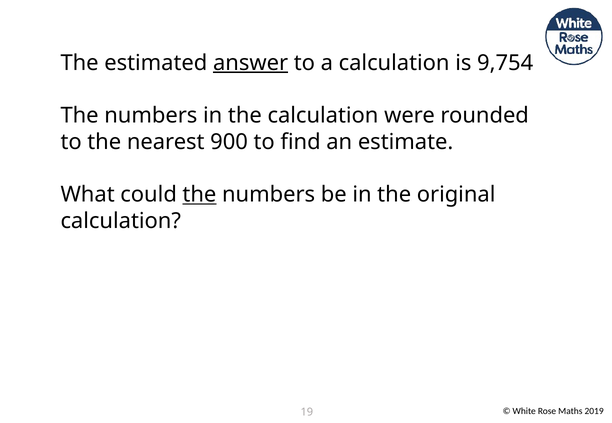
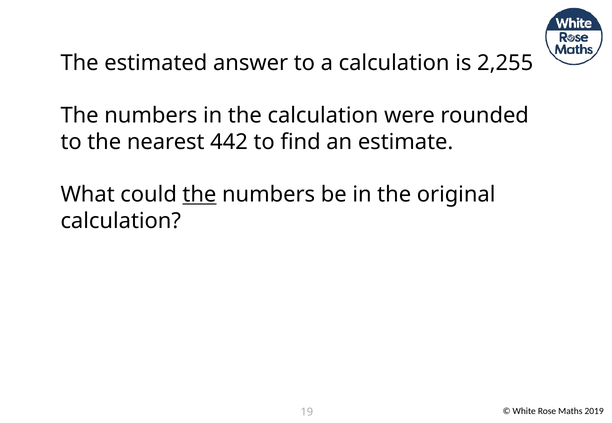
answer underline: present -> none
9,754: 9,754 -> 2,255
900: 900 -> 442
